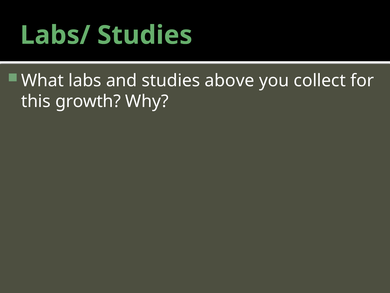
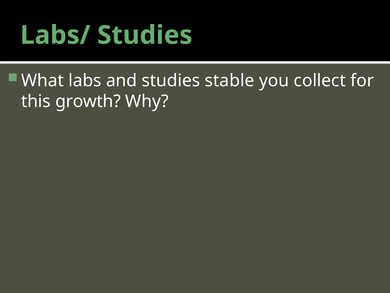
above: above -> stable
